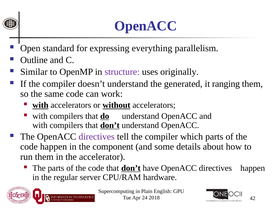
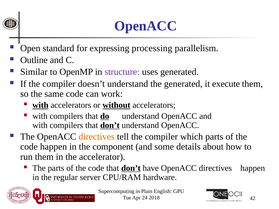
everything: everything -> processing
uses originally: originally -> generated
ranging: ranging -> execute
directives at (97, 137) colour: purple -> orange
